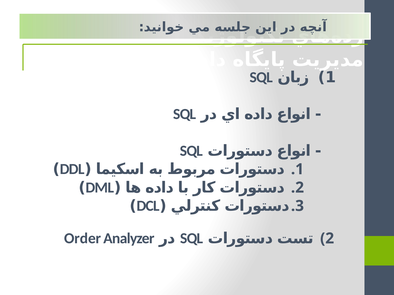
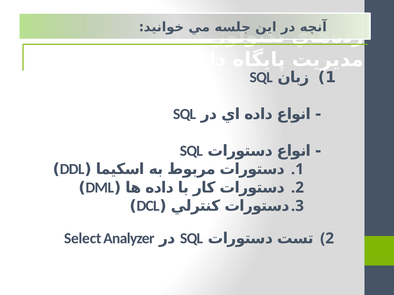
Order: Order -> Select
